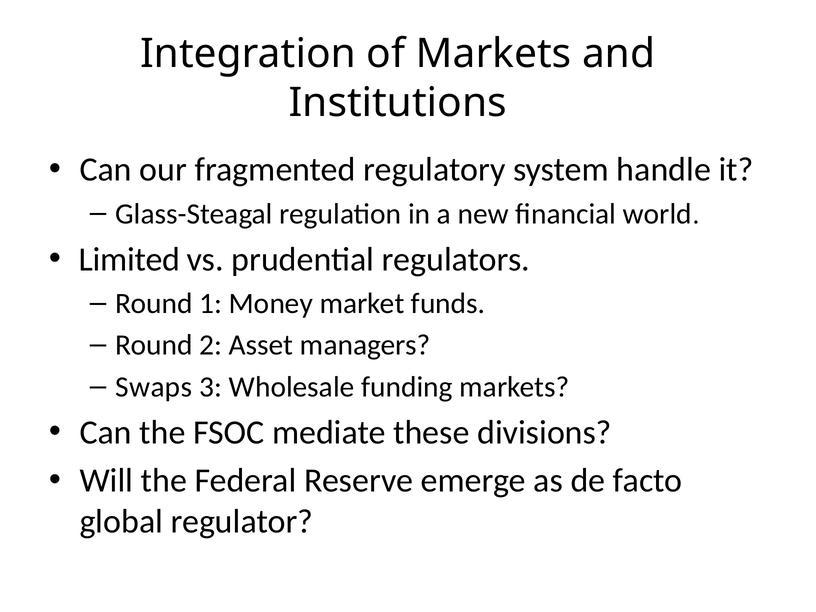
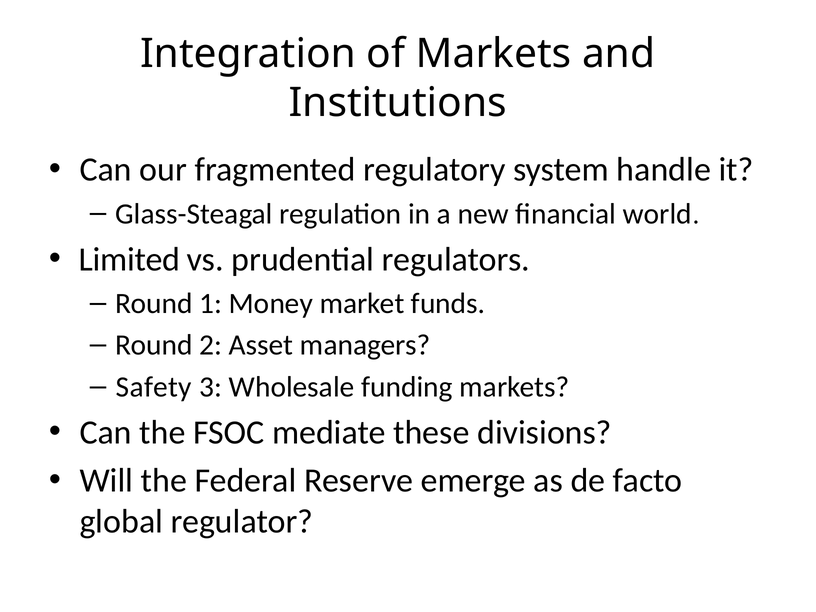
Swaps: Swaps -> Safety
